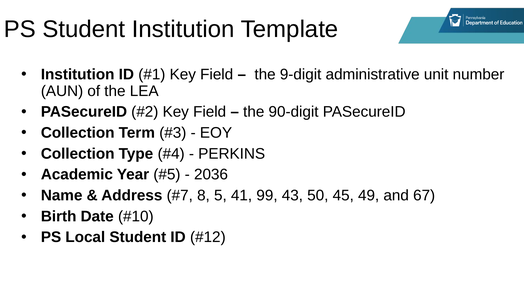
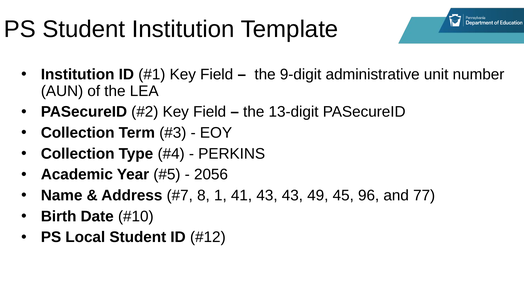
90-digit: 90-digit -> 13-digit
2036: 2036 -> 2056
5: 5 -> 1
41 99: 99 -> 43
50: 50 -> 49
49: 49 -> 96
67: 67 -> 77
